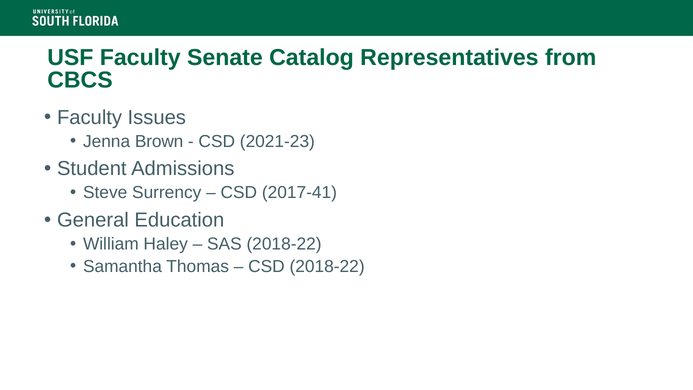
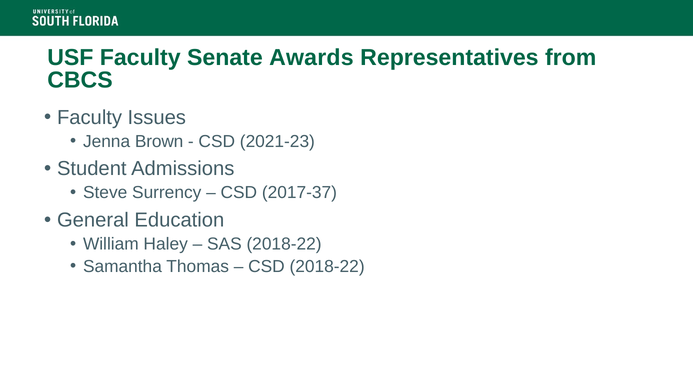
Catalog: Catalog -> Awards
2017-41: 2017-41 -> 2017-37
